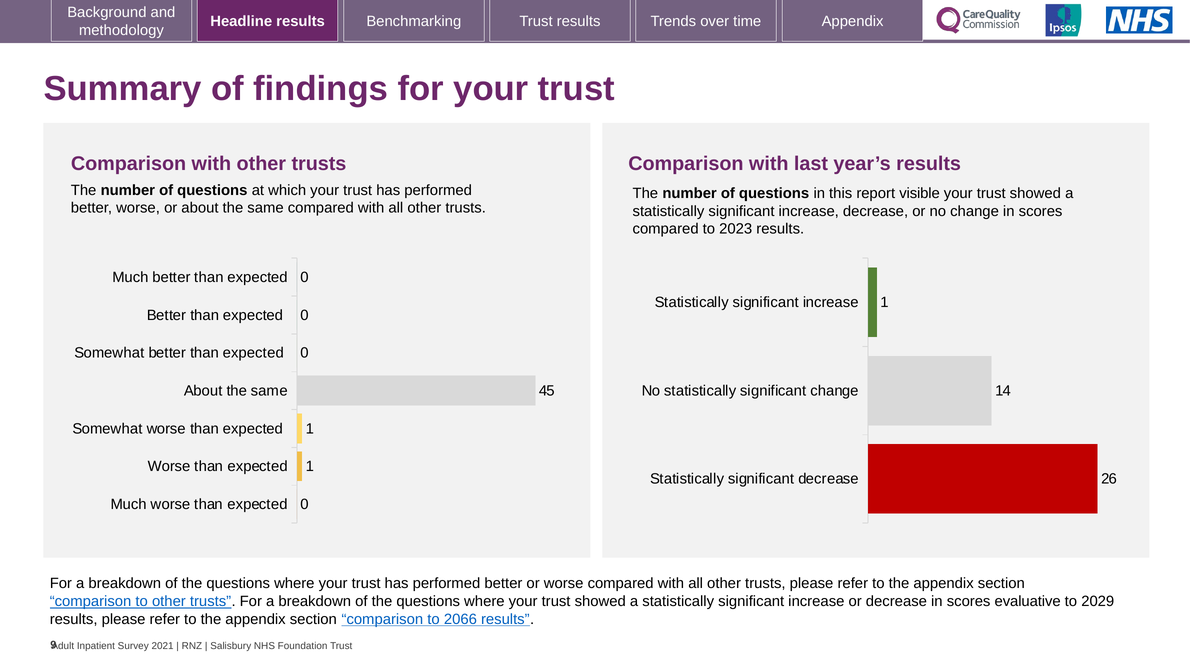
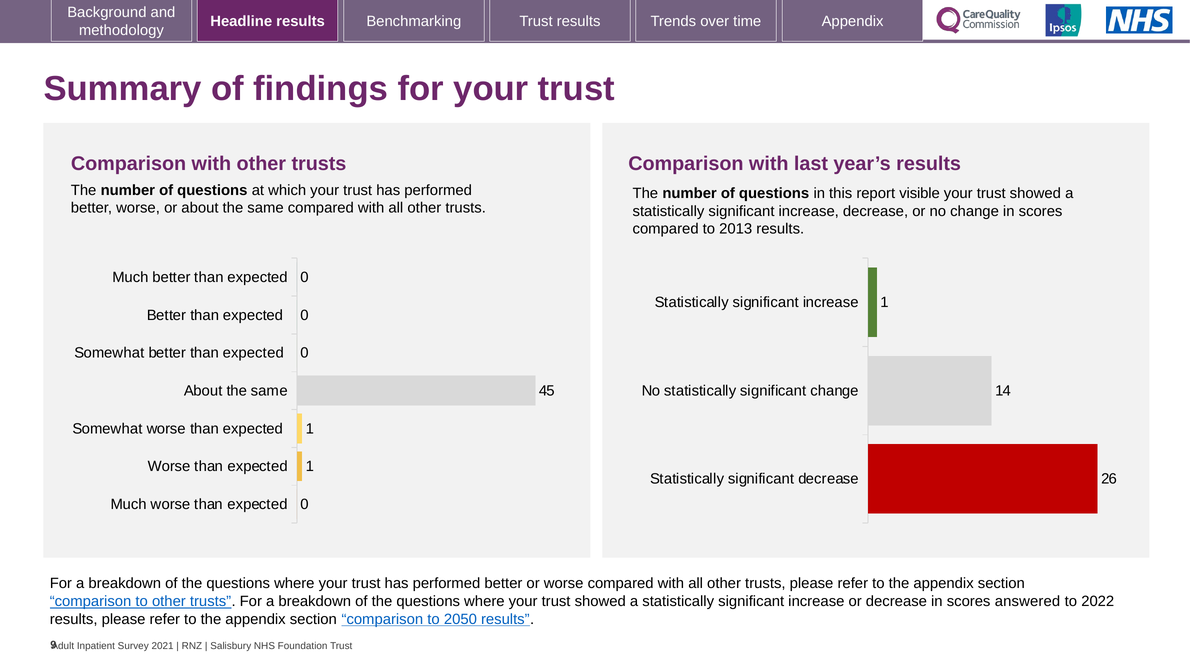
2023: 2023 -> 2013
evaluative: evaluative -> answered
2029: 2029 -> 2022
2066: 2066 -> 2050
